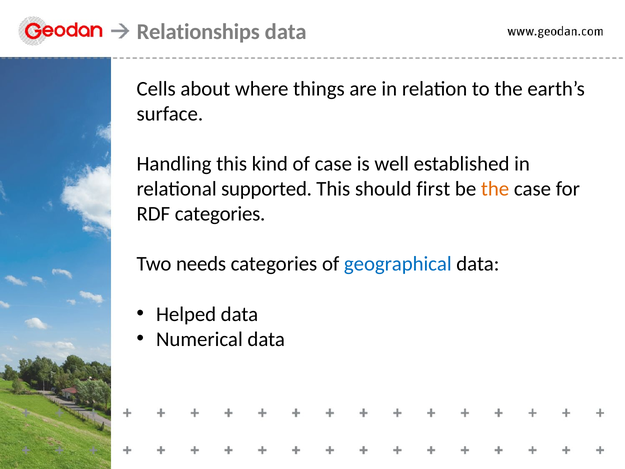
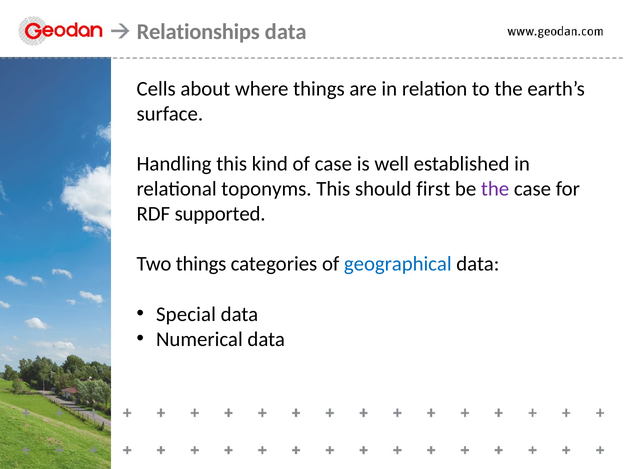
supported: supported -> toponyms
the at (495, 189) colour: orange -> purple
RDF categories: categories -> supported
Two needs: needs -> things
Helped: Helped -> Special
